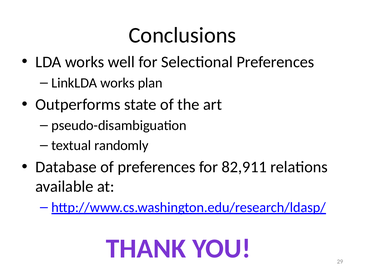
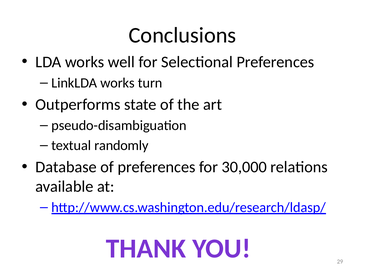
plan: plan -> turn
82,911: 82,911 -> 30,000
